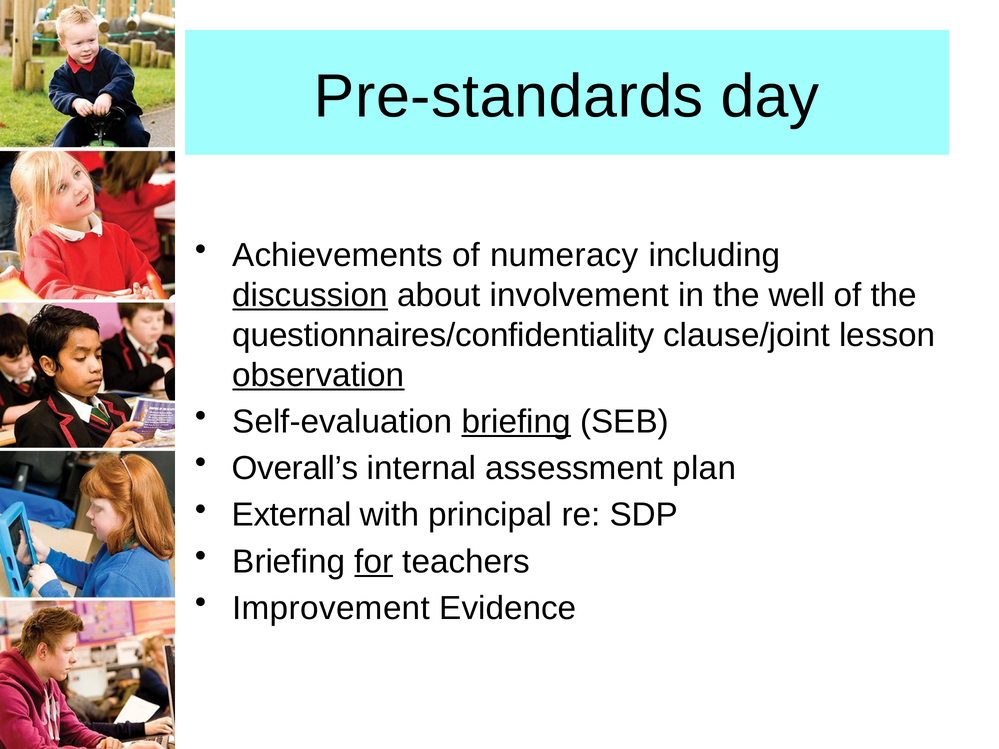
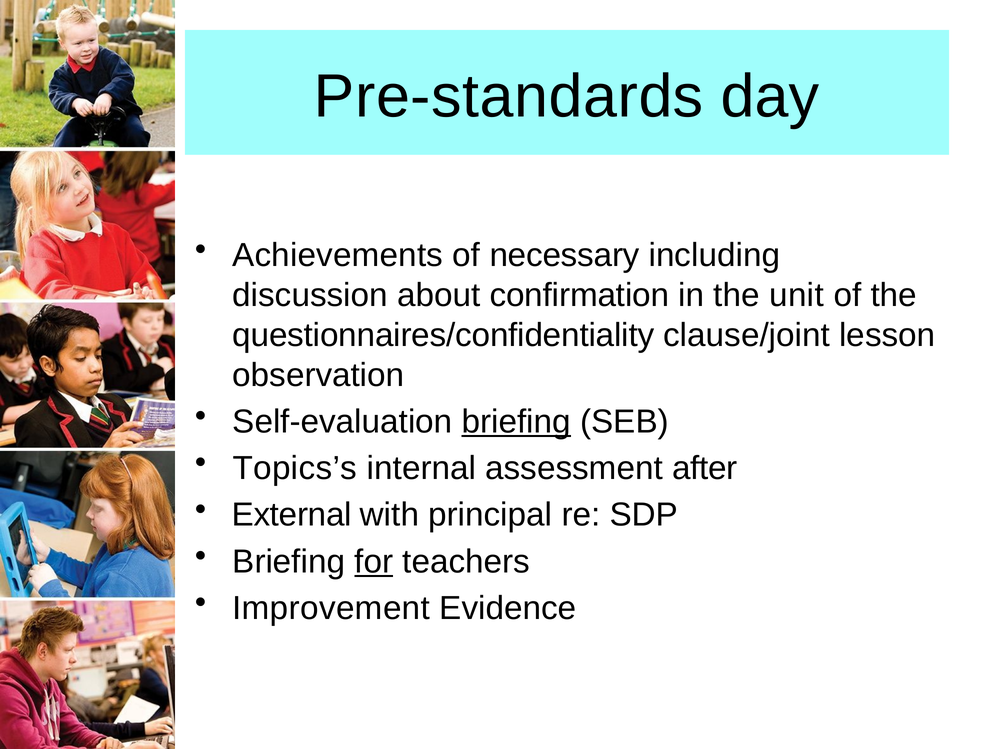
numeracy: numeracy -> necessary
discussion underline: present -> none
involvement: involvement -> confirmation
well: well -> unit
observation underline: present -> none
Overall’s: Overall’s -> Topics’s
plan: plan -> after
